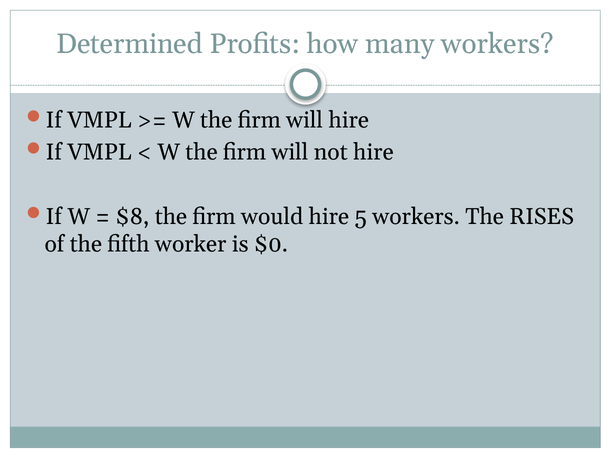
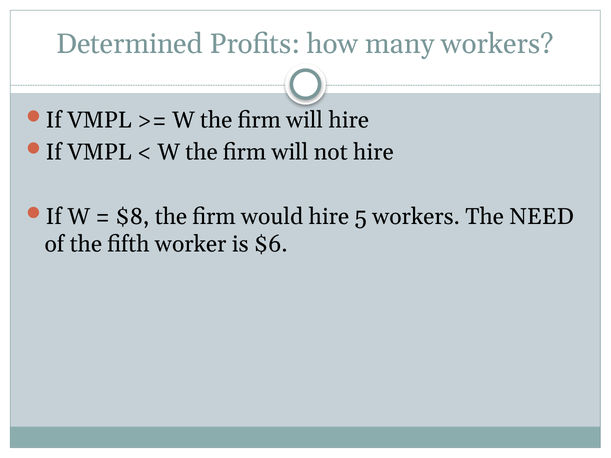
RISES: RISES -> NEED
$0: $0 -> $6
